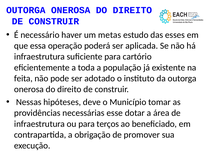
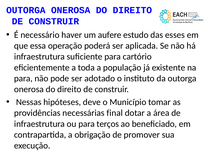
metas: metas -> aufere
feita at (23, 78): feita -> para
esse: esse -> final
